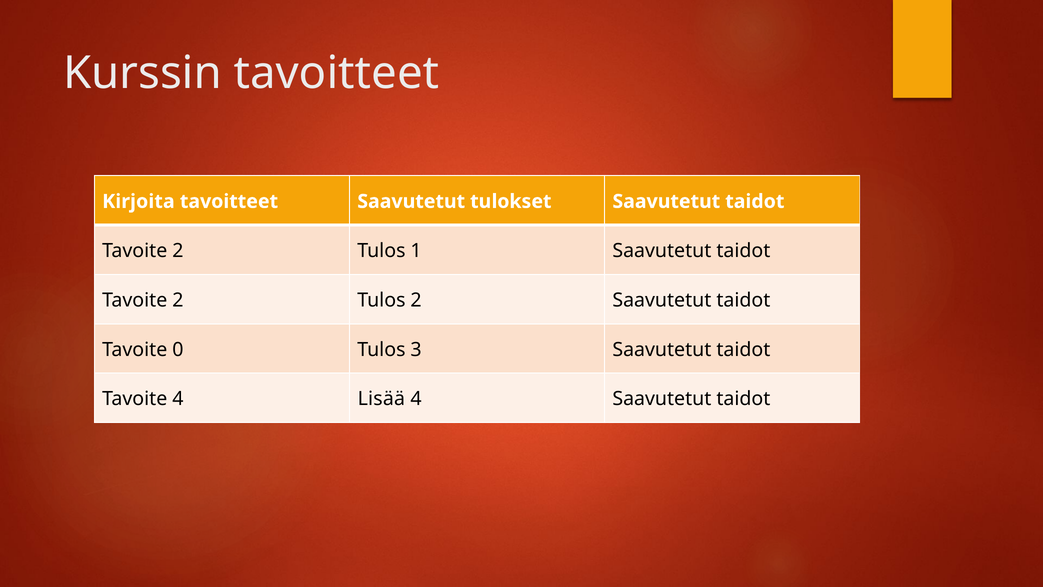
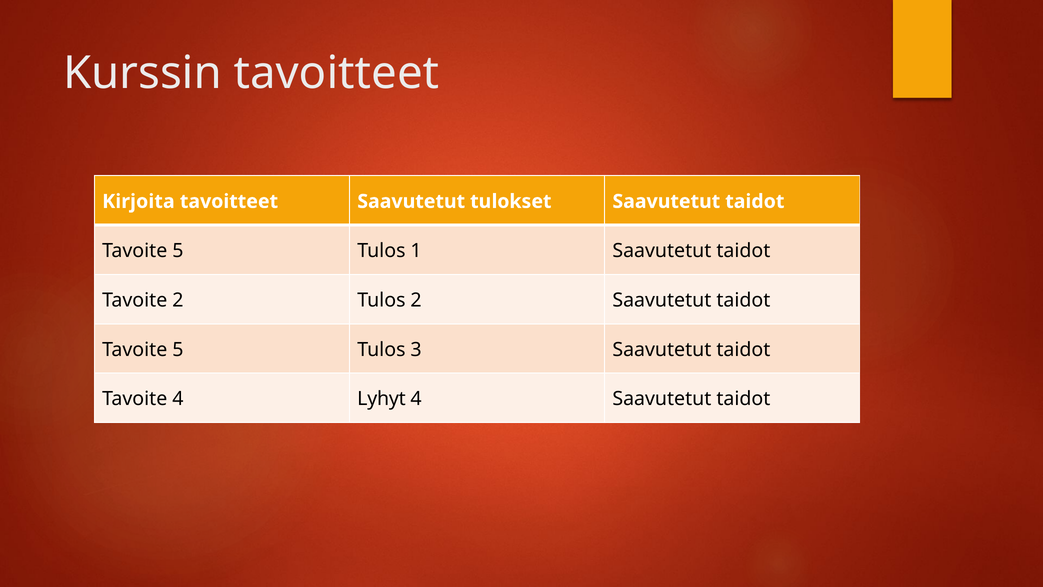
2 at (178, 251): 2 -> 5
0 at (178, 349): 0 -> 5
Lisää: Lisää -> Lyhyt
